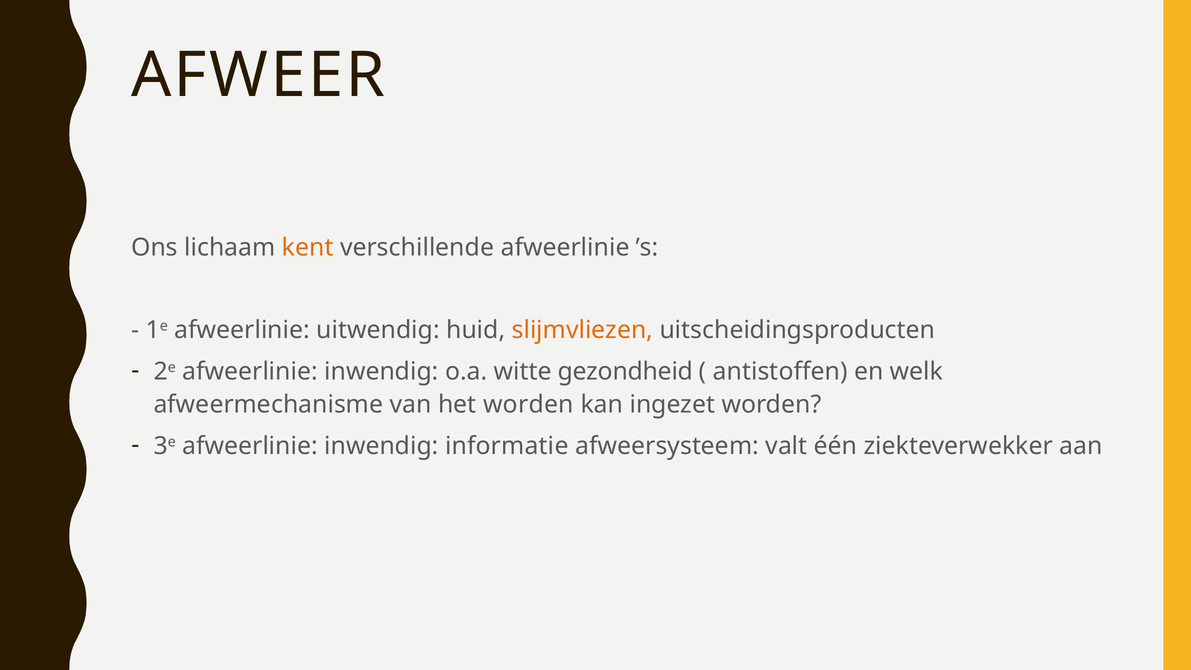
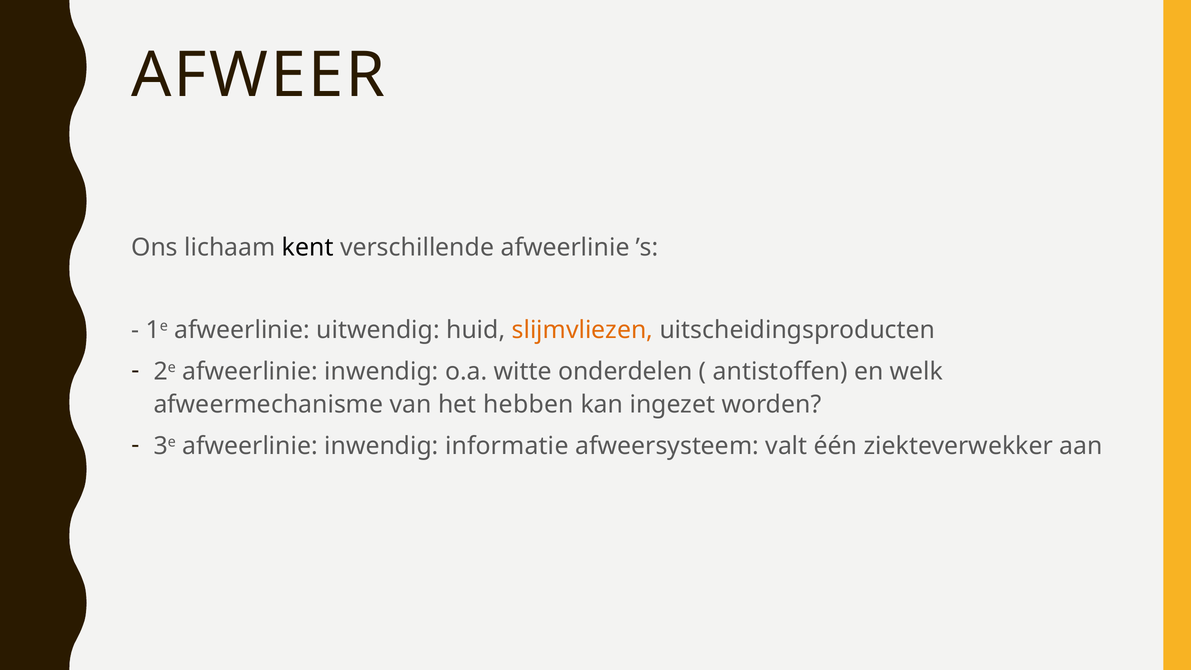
kent colour: orange -> black
gezondheid: gezondheid -> onderdelen
het worden: worden -> hebben
